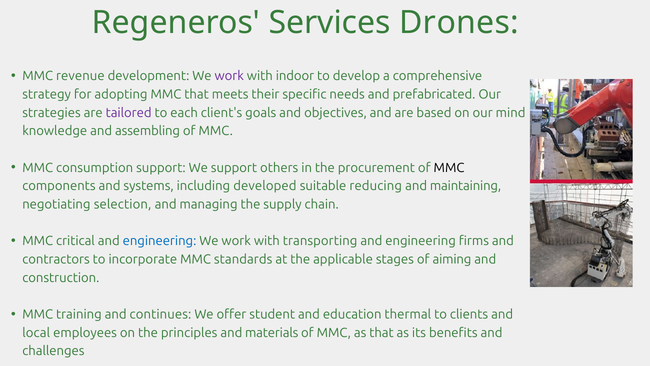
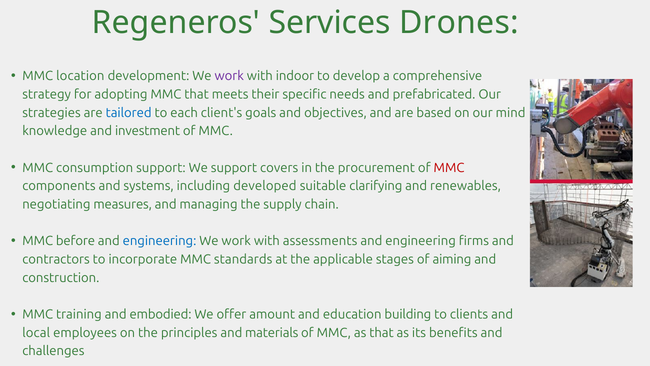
revenue: revenue -> location
tailored colour: purple -> blue
assembling: assembling -> investment
others: others -> covers
MMC at (449, 168) colour: black -> red
reducing: reducing -> clarifying
maintaining: maintaining -> renewables
selection: selection -> measures
critical: critical -> before
transporting: transporting -> assessments
continues: continues -> embodied
student: student -> amount
thermal: thermal -> building
